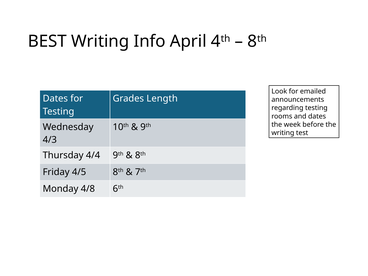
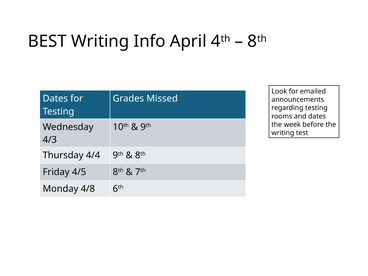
Length: Length -> Missed
